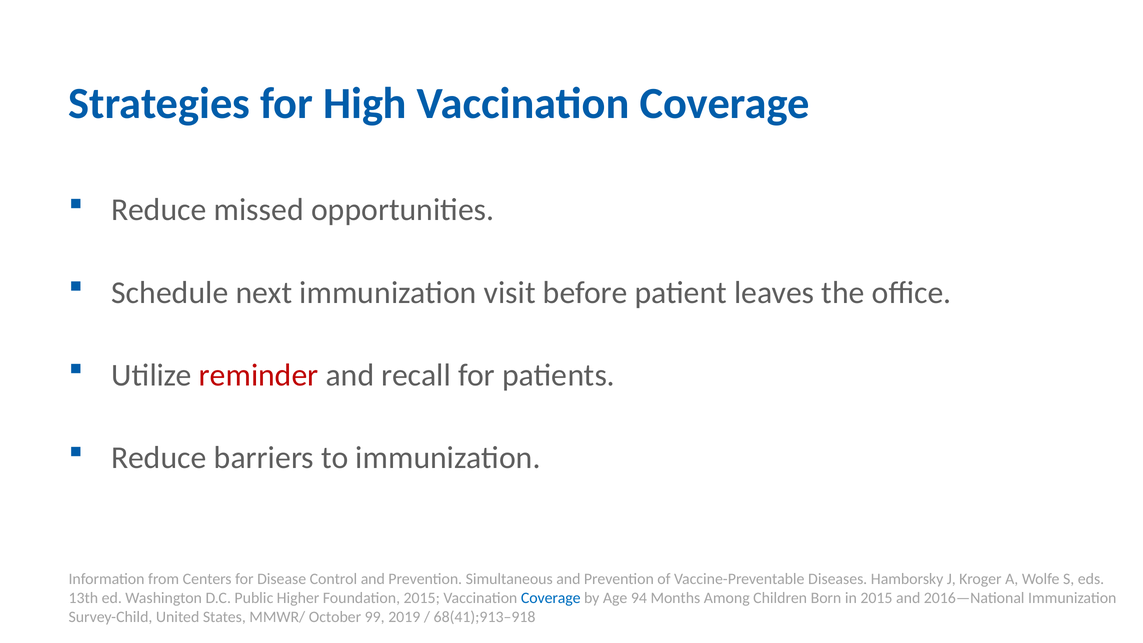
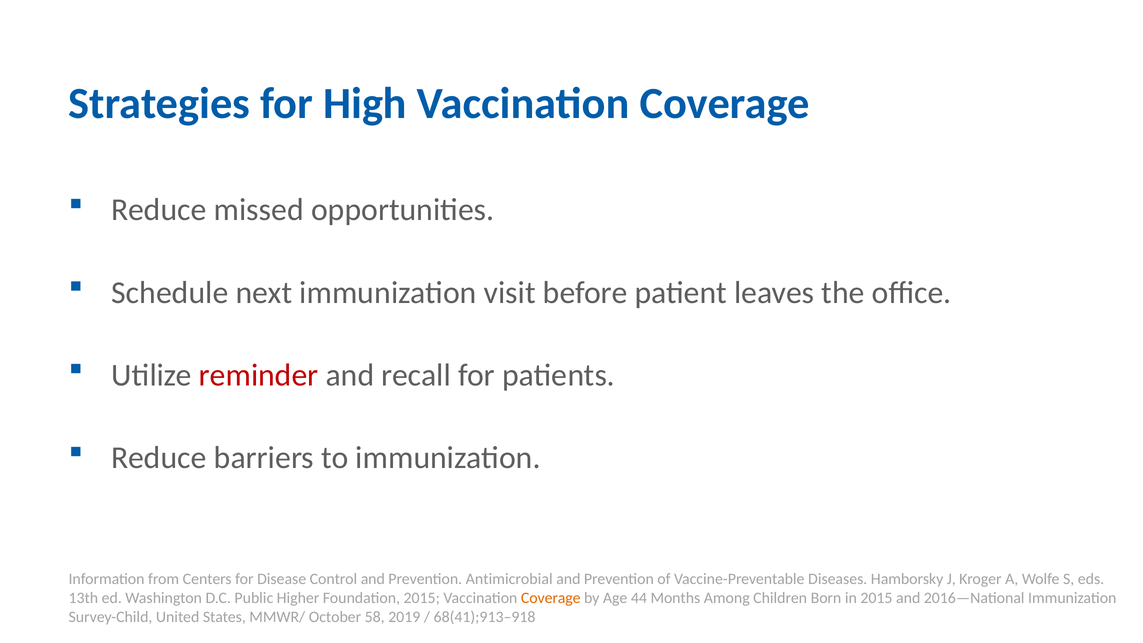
Simultaneous: Simultaneous -> Antimicrobial
Coverage at (551, 598) colour: blue -> orange
94: 94 -> 44
99: 99 -> 58
